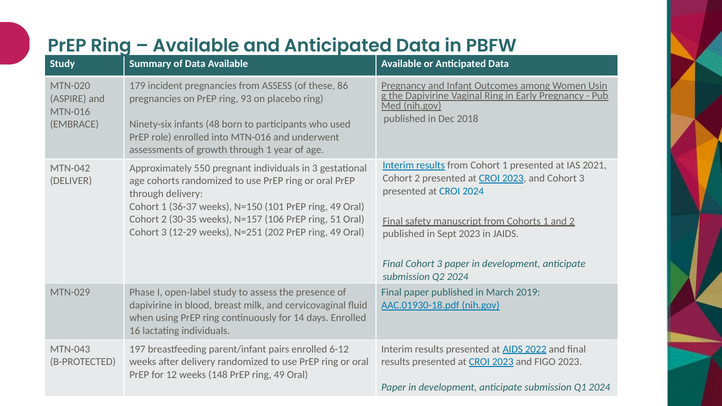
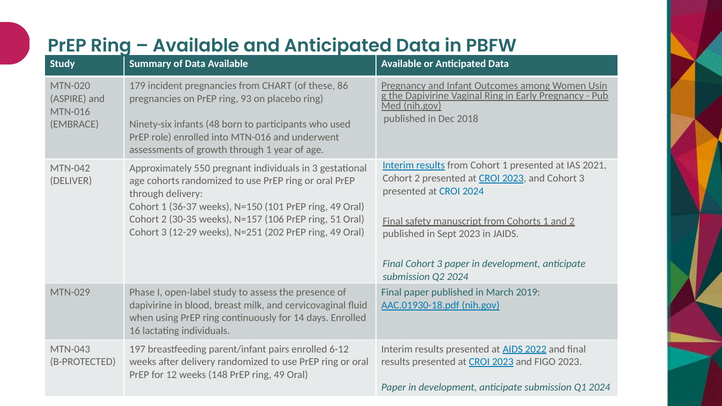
from ASSESS: ASSESS -> CHART
